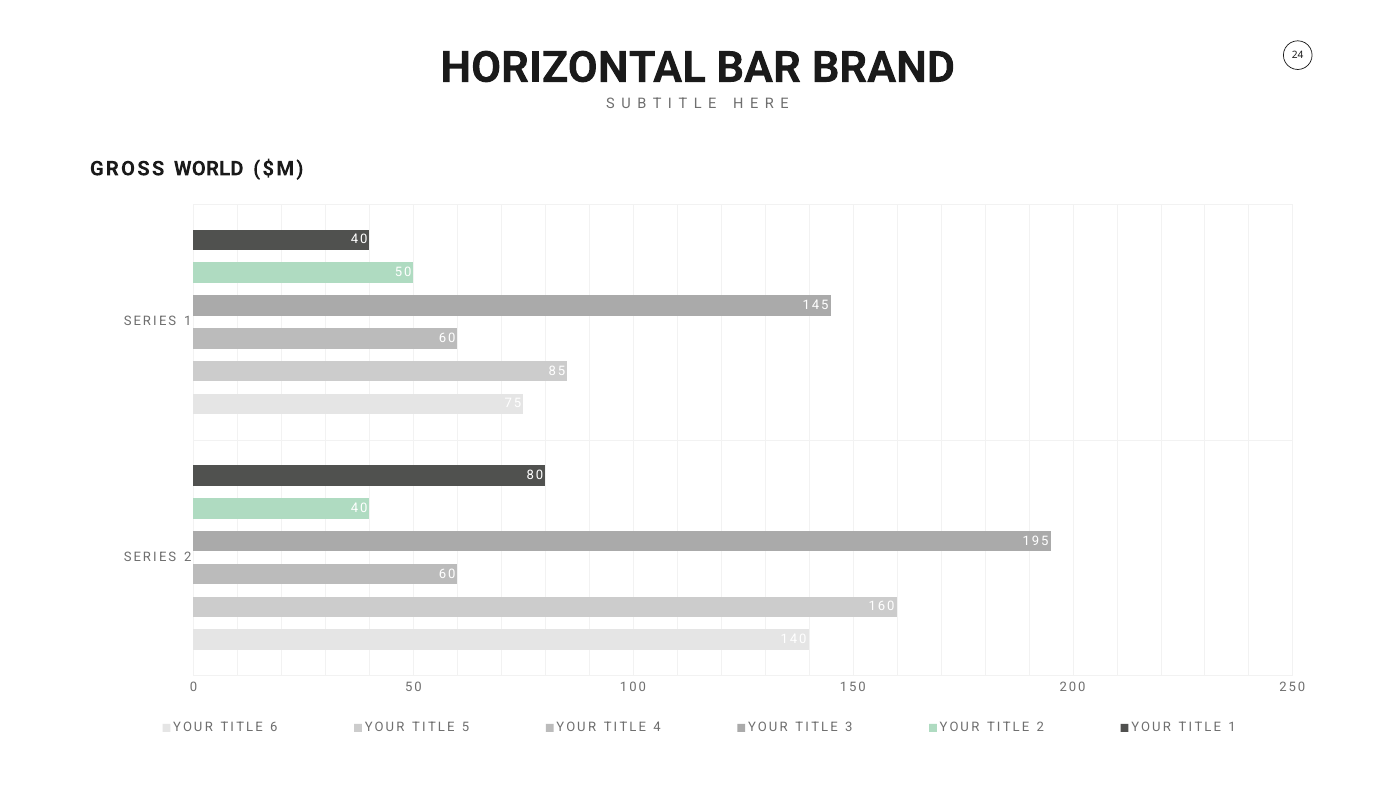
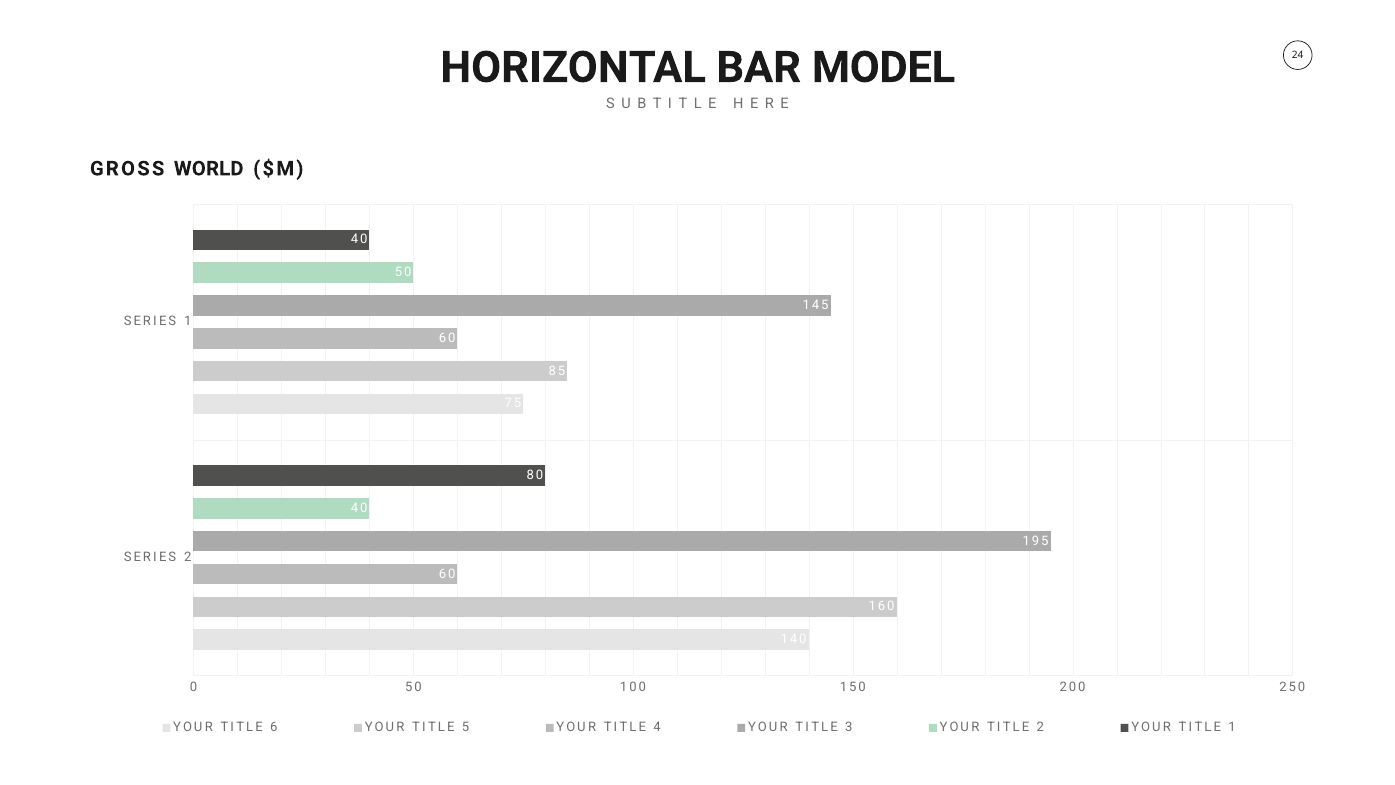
BRAND: BRAND -> MODEL
